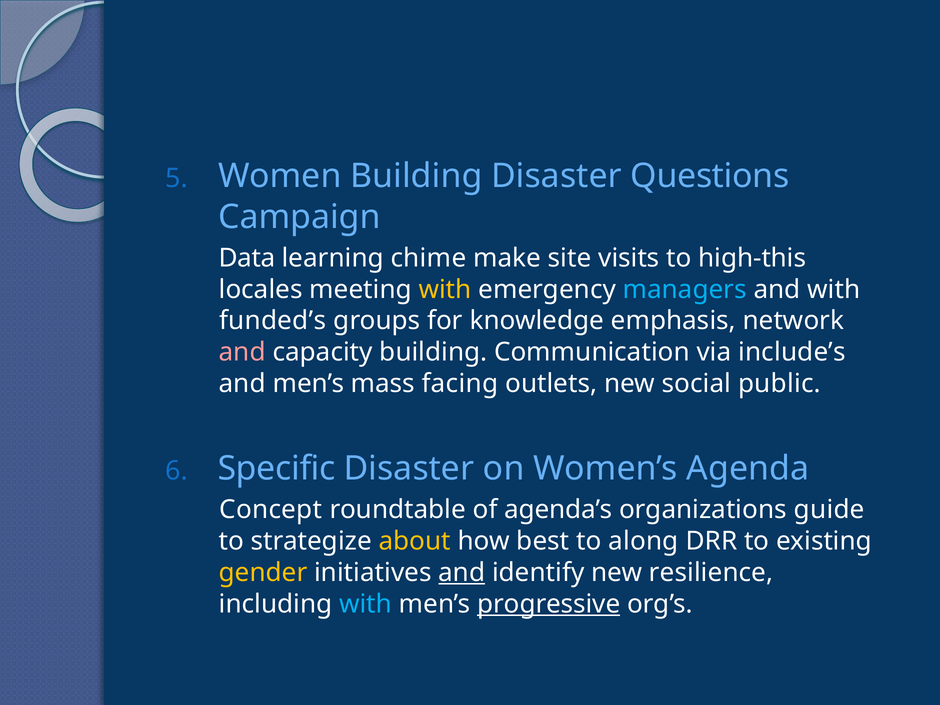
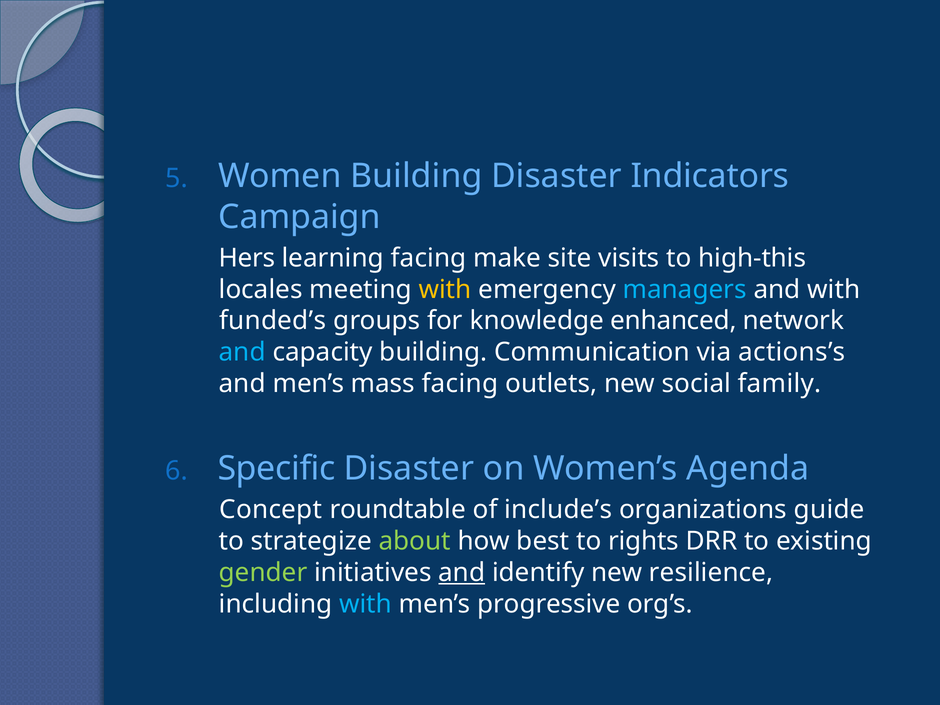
Questions: Questions -> Indicators
Data: Data -> Hers
learning chime: chime -> facing
emphasis: emphasis -> enhanced
and at (242, 352) colour: pink -> light blue
include’s: include’s -> actions’s
public: public -> family
agenda’s: agenda’s -> include’s
about colour: yellow -> light green
along: along -> rights
gender colour: yellow -> light green
progressive underline: present -> none
